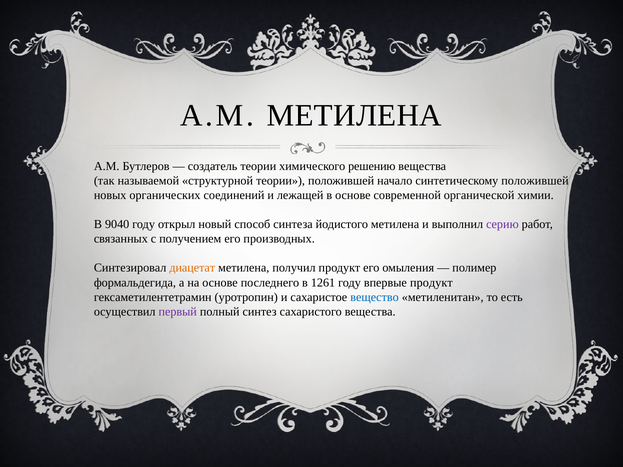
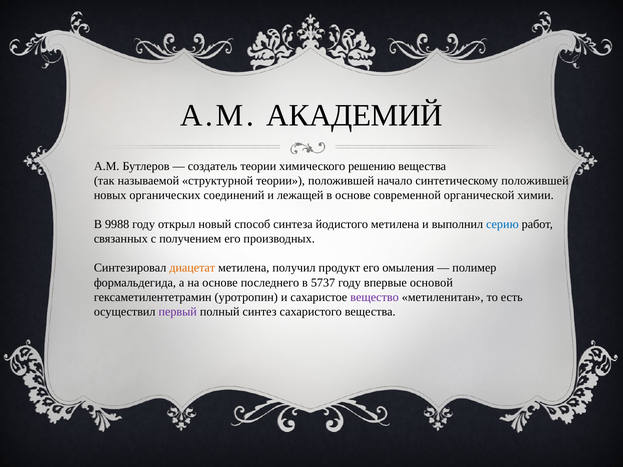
А.М МЕТИЛЕНА: МЕТИЛЕНА -> АКАДЕМИЙ
9040: 9040 -> 9988
серию colour: purple -> blue
1261: 1261 -> 5737
впервые продукт: продукт -> основой
вещество colour: blue -> purple
